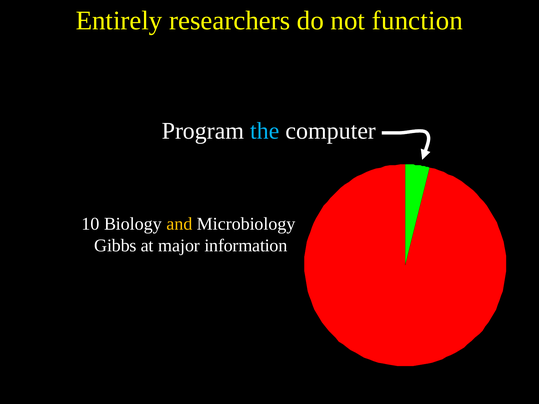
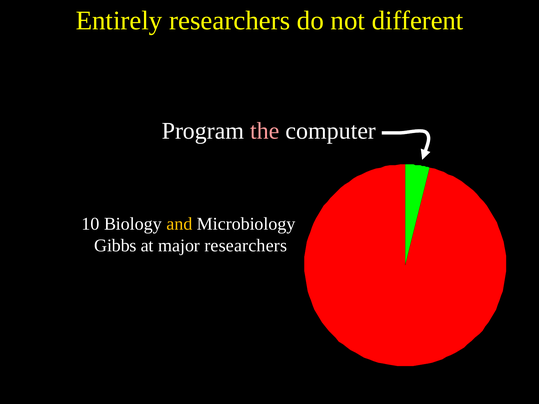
function: function -> different
the colour: light blue -> pink
major information: information -> researchers
